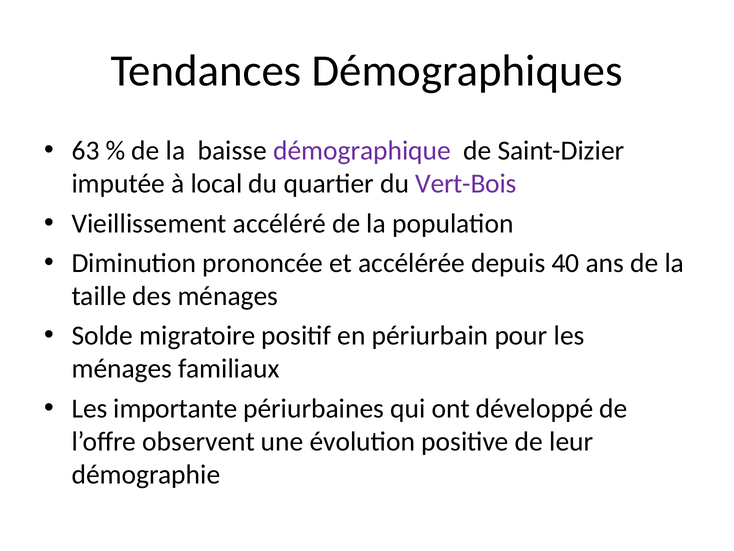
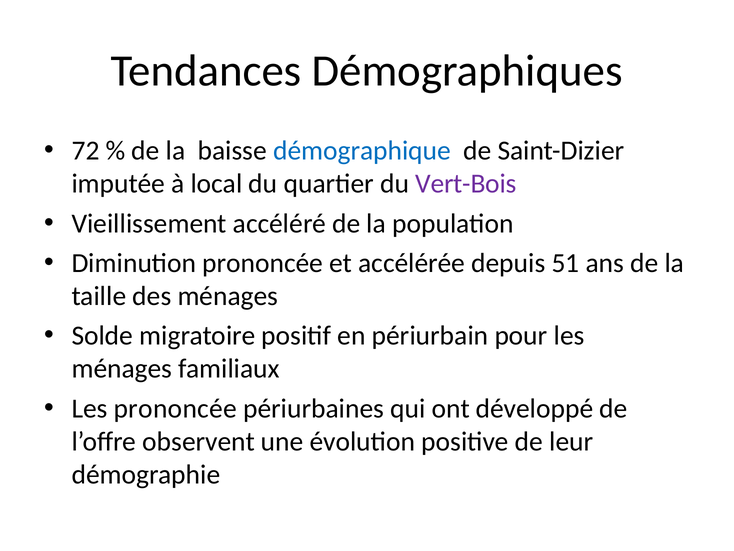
63: 63 -> 72
démographique colour: purple -> blue
40: 40 -> 51
Les importante: importante -> prononcée
